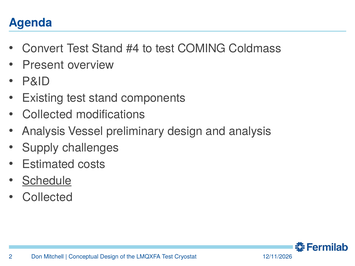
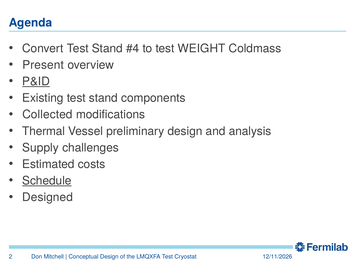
COMING: COMING -> WEIGHT
P&ID underline: none -> present
Analysis at (44, 131): Analysis -> Thermal
Collected at (48, 197): Collected -> Designed
